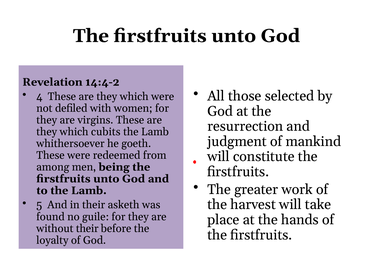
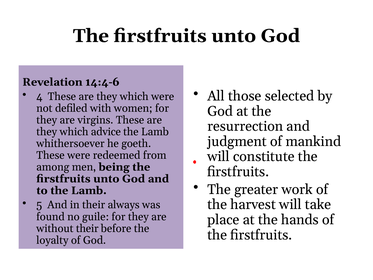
14:4-2: 14:4-2 -> 14:4-6
cubits: cubits -> advice
asketh: asketh -> always
